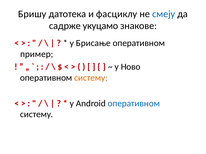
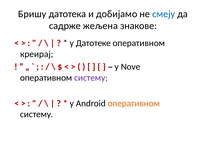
фасциклу: фасциклу -> добијамо
укуцамо: укуцамо -> жељена
Брисање: Брисање -> Датотеке
пример: пример -> креирај
Ново: Ново -> Nove
систему at (91, 78) colour: orange -> purple
оперативном at (134, 104) colour: blue -> orange
